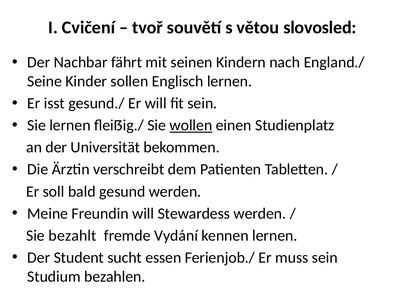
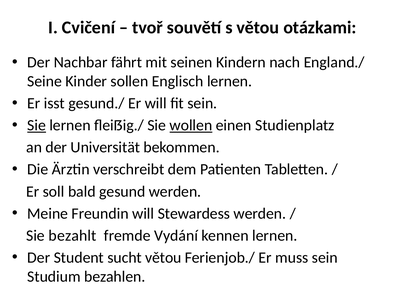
slovosled: slovosled -> otázkami
Sie at (37, 125) underline: none -> present
sucht essen: essen -> větou
